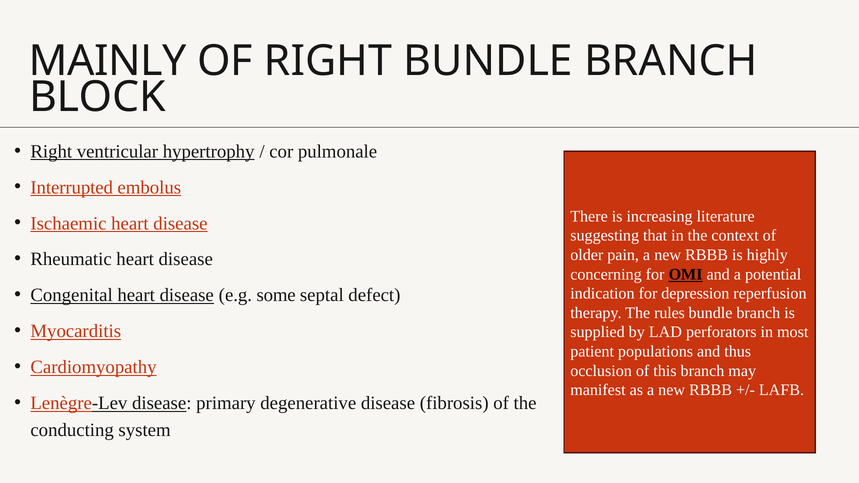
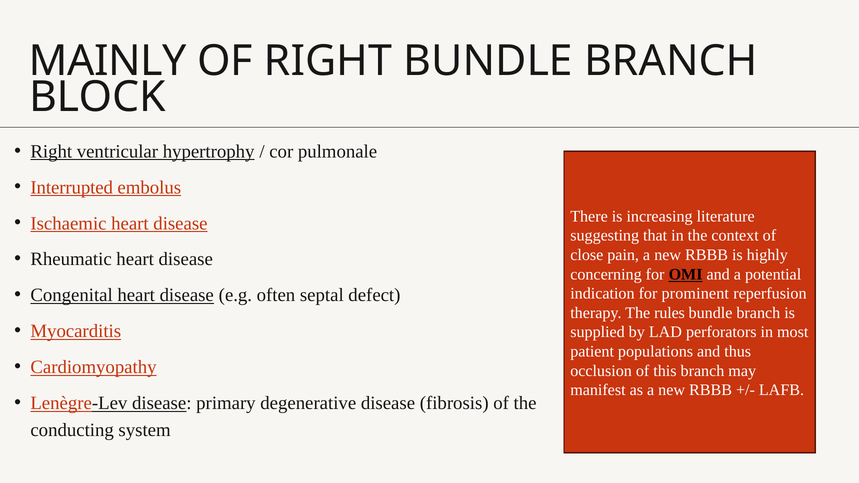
older: older -> close
some: some -> often
depression: depression -> prominent
